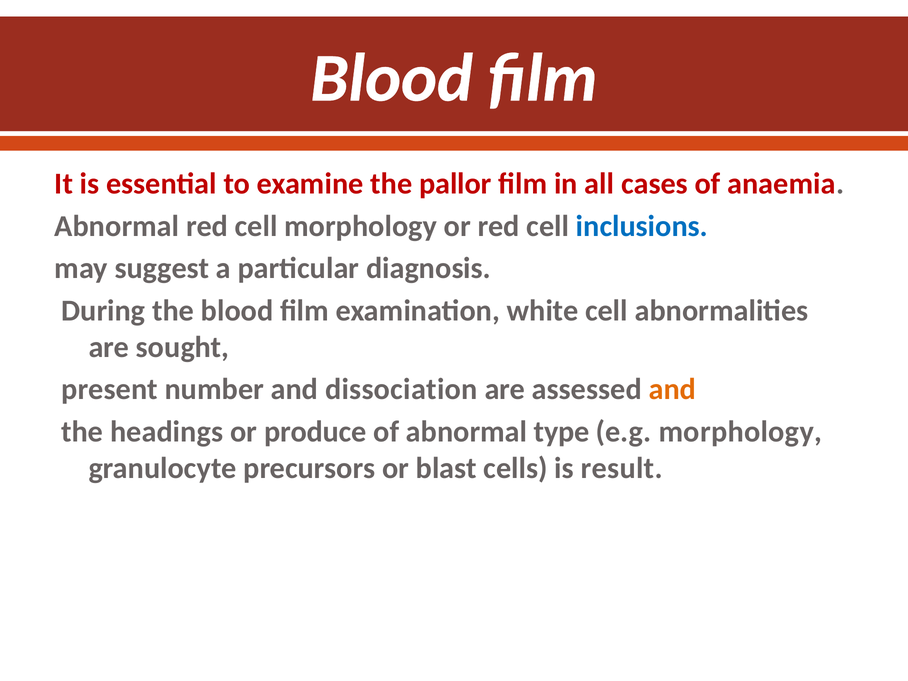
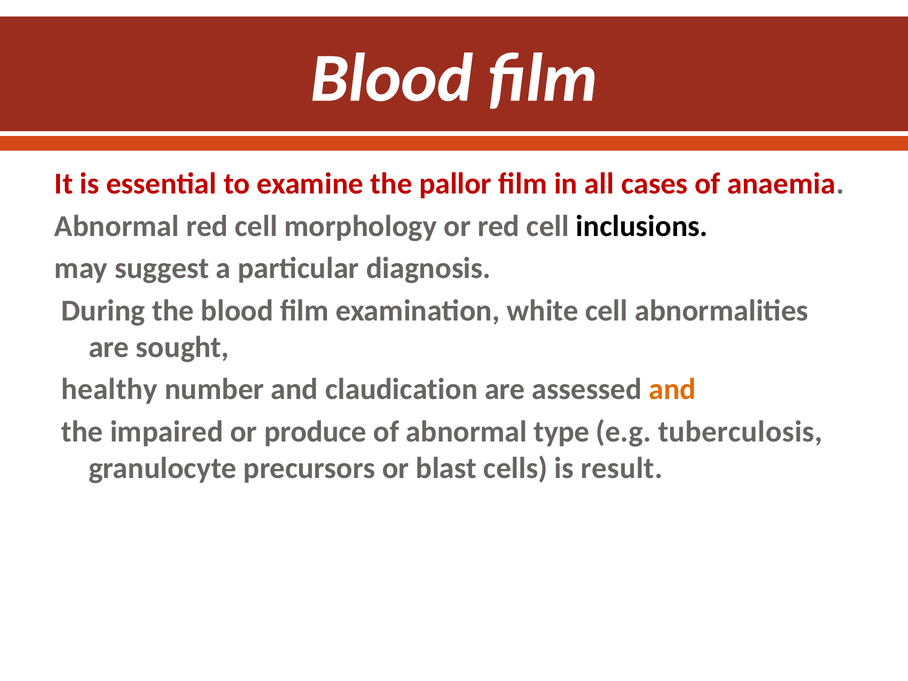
inclusions colour: blue -> black
present: present -> healthy
dissociation: dissociation -> claudication
headings: headings -> impaired
e.g morphology: morphology -> tuberculosis
